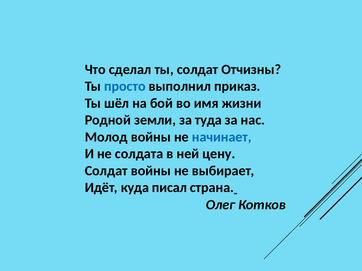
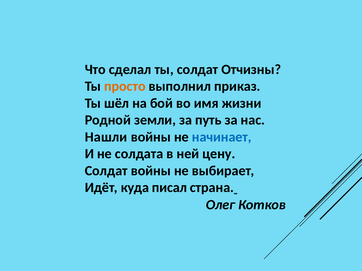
просто colour: blue -> orange
туда: туда -> путь
Молод: Молод -> Нашли
